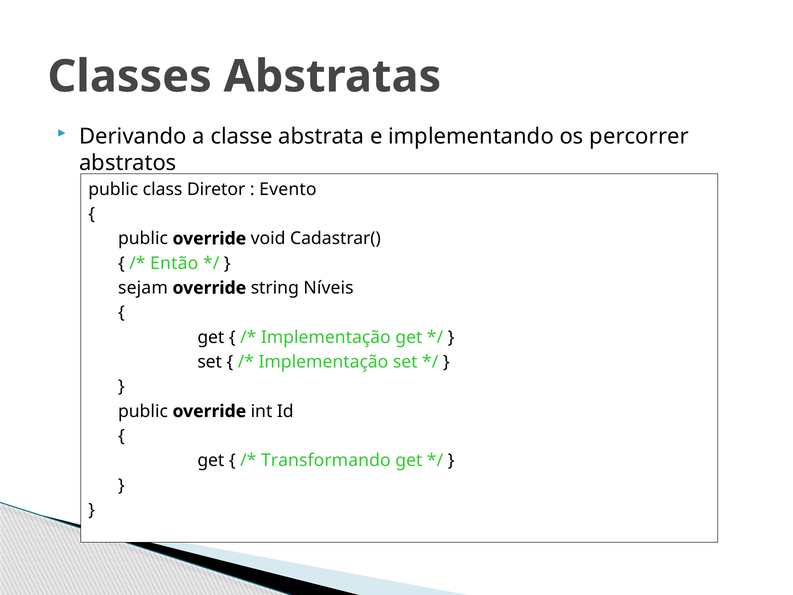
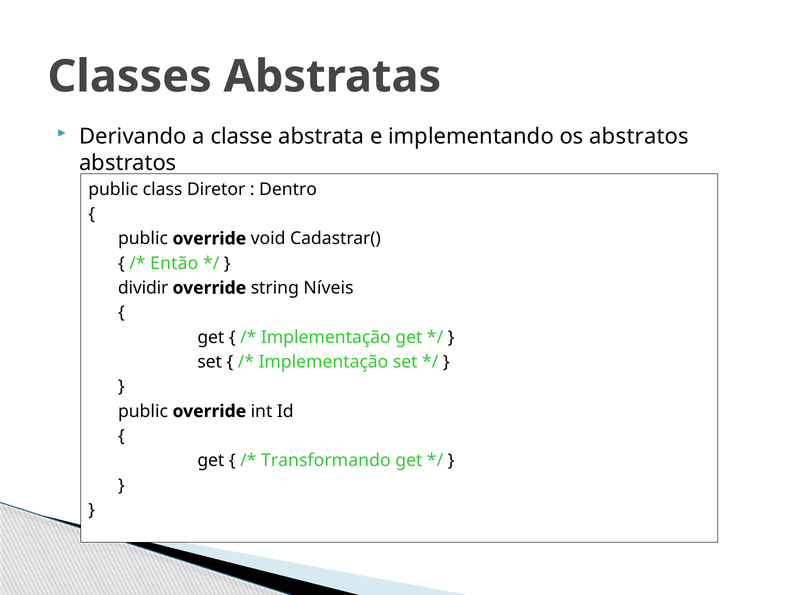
os percorrer: percorrer -> abstratos
Evento: Evento -> Dentro
sejam: sejam -> dividir
